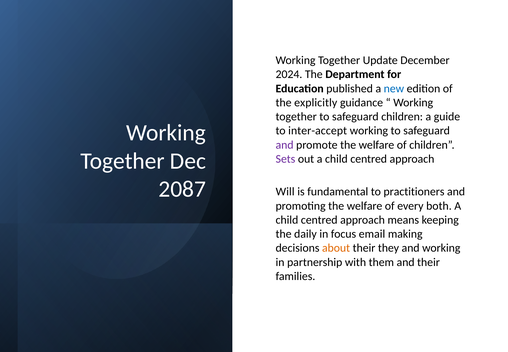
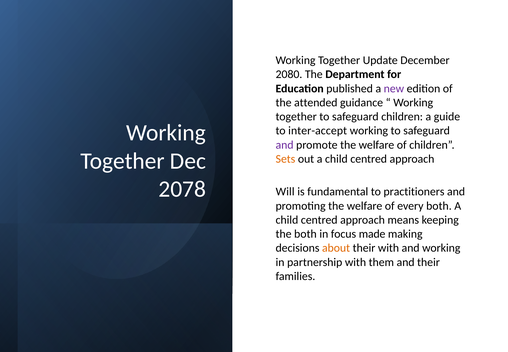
2024: 2024 -> 2080
new colour: blue -> purple
explicitly: explicitly -> attended
Sets colour: purple -> orange
2087: 2087 -> 2078
the daily: daily -> both
email: email -> made
their they: they -> with
